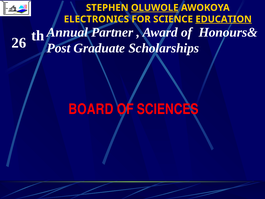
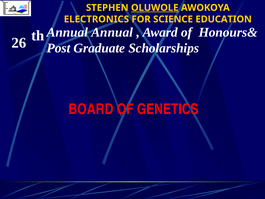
EDUCATION underline: present -> none
Annual Partner: Partner -> Annual
SCIENCES: SCIENCES -> GENETICS
